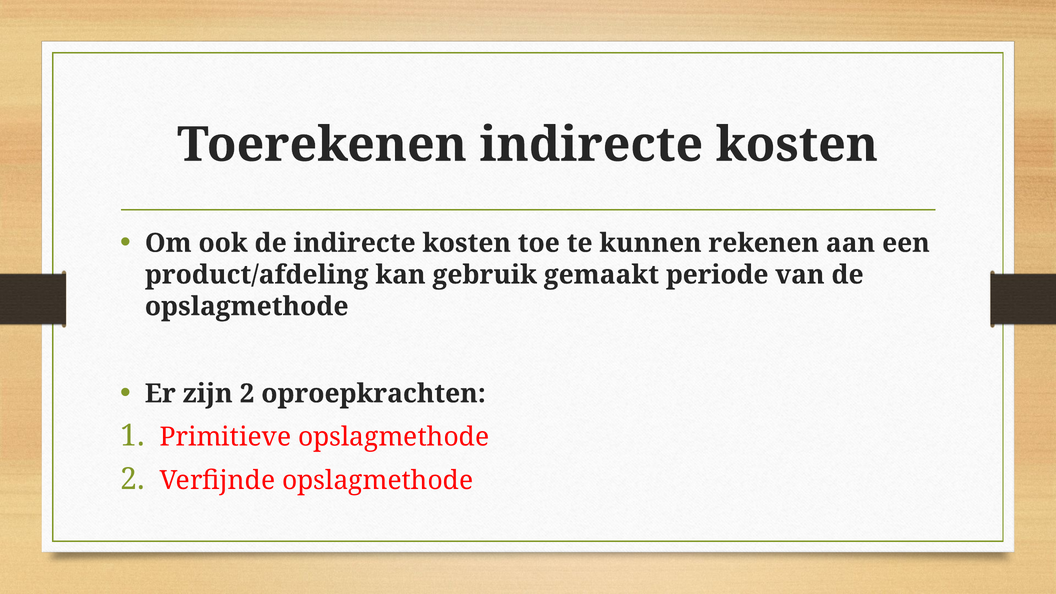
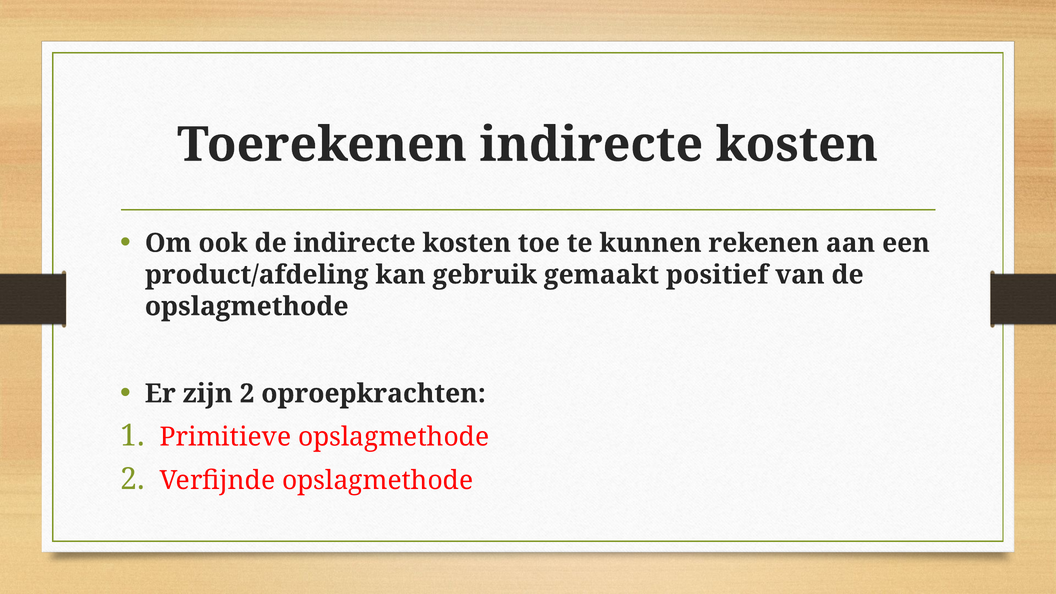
periode: periode -> positief
